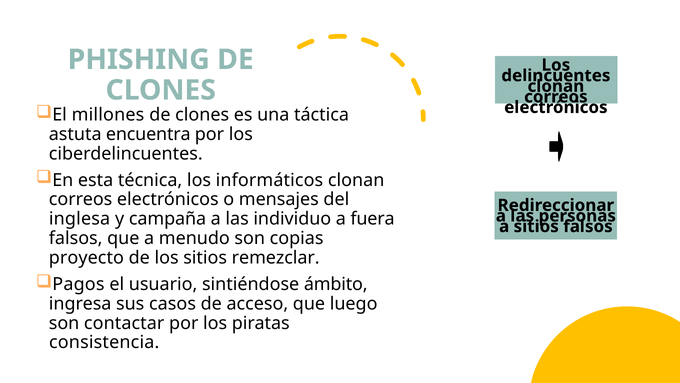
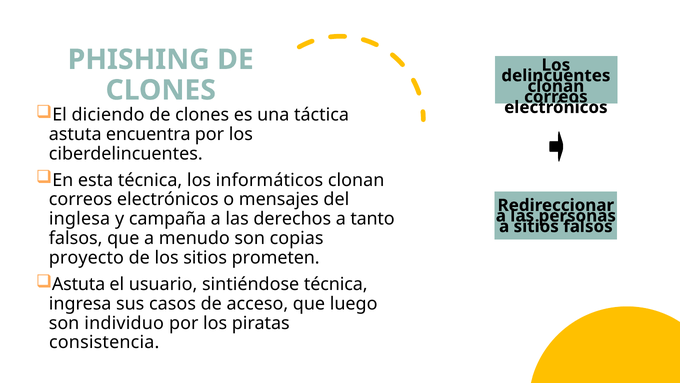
millones: millones -> diciendo
individuo: individuo -> derechos
fuera: fuera -> tanto
remezclar: remezclar -> prometen
Pagos at (78, 284): Pagos -> Astuta
sintiéndose ámbito: ámbito -> técnica
contactar: contactar -> individuo
